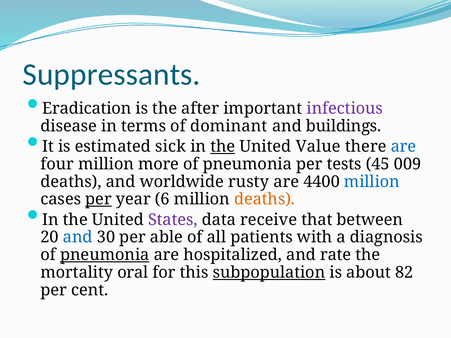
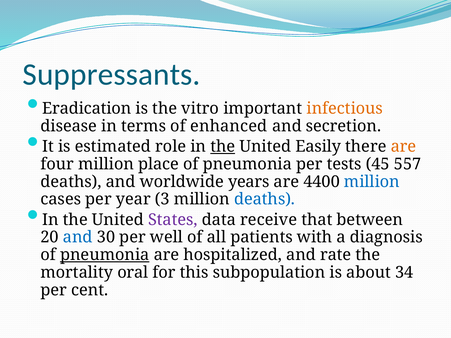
after: after -> vitro
infectious colour: purple -> orange
dominant: dominant -> enhanced
buildings: buildings -> secretion
sick: sick -> role
Value: Value -> Easily
are at (403, 147) colour: blue -> orange
more: more -> place
009: 009 -> 557
rusty: rusty -> years
per at (99, 199) underline: present -> none
6: 6 -> 3
deaths at (265, 199) colour: orange -> blue
able: able -> well
subpopulation underline: present -> none
82: 82 -> 34
